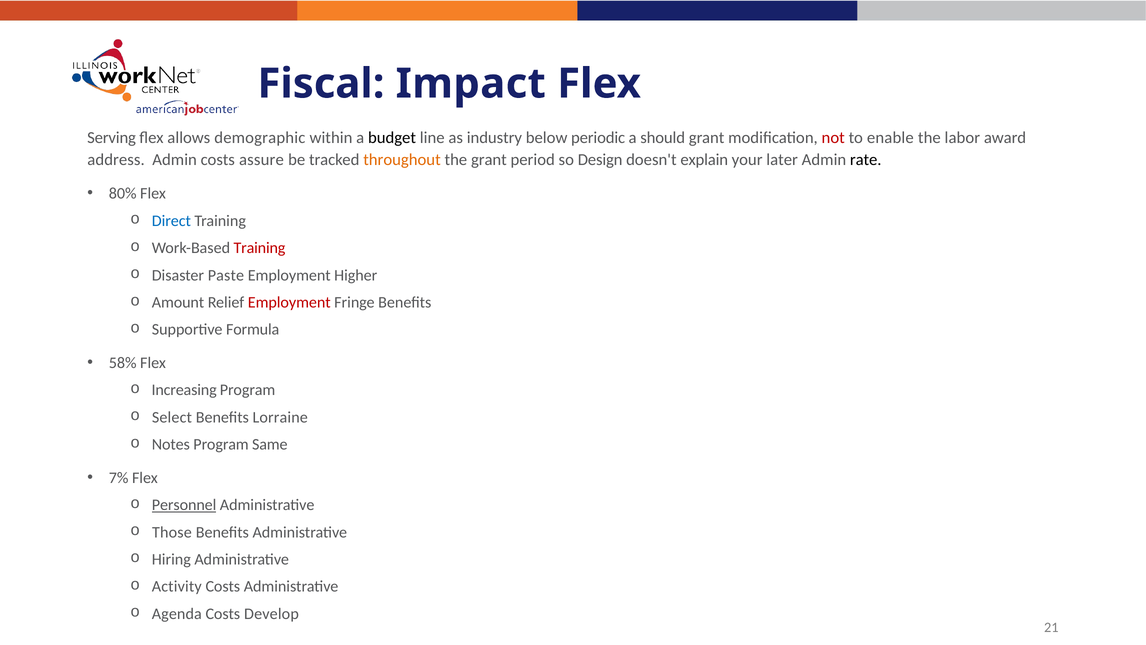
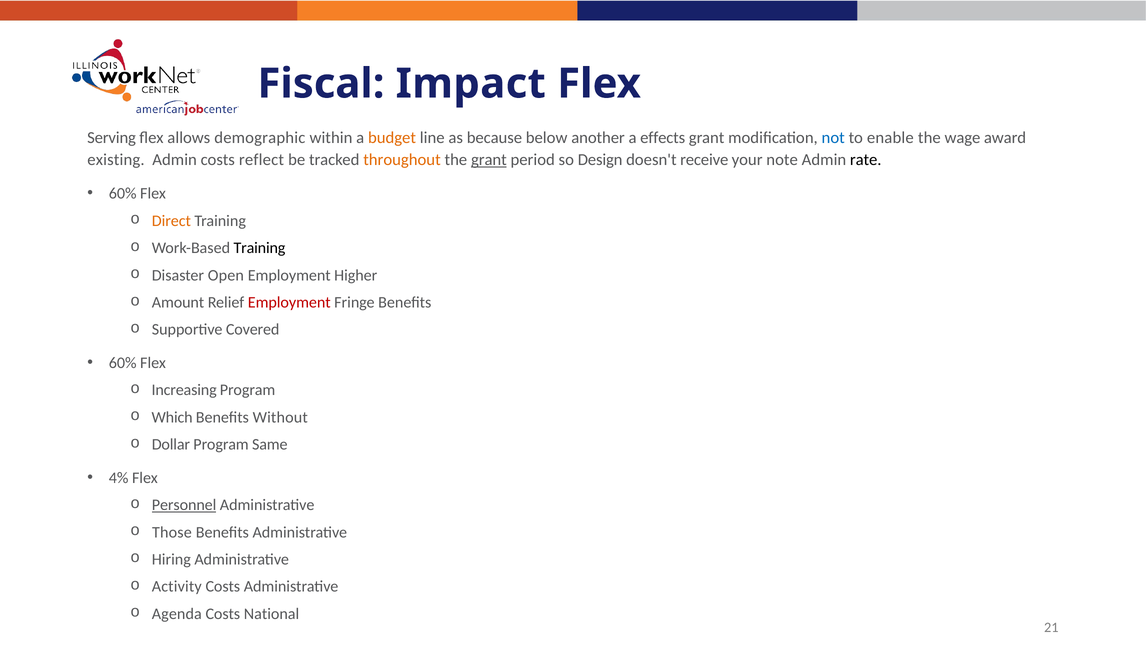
budget colour: black -> orange
industry: industry -> because
periodic: periodic -> another
should: should -> effects
not colour: red -> blue
labor: labor -> wage
address: address -> existing
assure: assure -> reflect
grant at (489, 160) underline: none -> present
explain: explain -> receive
later: later -> note
80% at (123, 193): 80% -> 60%
Direct colour: blue -> orange
Training at (259, 248) colour: red -> black
Paste: Paste -> Open
Formula: Formula -> Covered
58% at (123, 363): 58% -> 60%
Select: Select -> Which
Lorraine: Lorraine -> Without
Notes: Notes -> Dollar
7%: 7% -> 4%
Develop: Develop -> National
